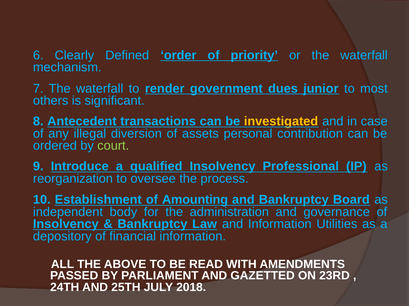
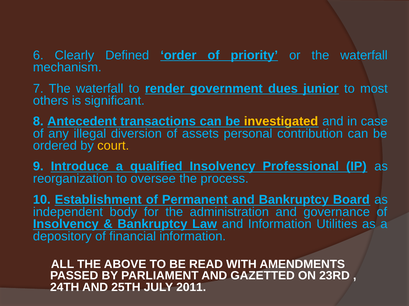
court colour: light green -> yellow
Amounting: Amounting -> Permanent
2018: 2018 -> 2011
